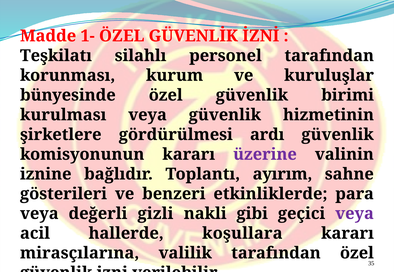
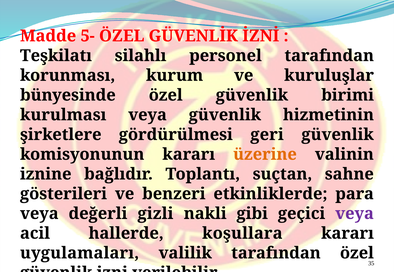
1-: 1- -> 5-
ardı: ardı -> geri
üzerine colour: purple -> orange
ayırım: ayırım -> suçtan
mirasçılarına: mirasçılarına -> uygulamaları
